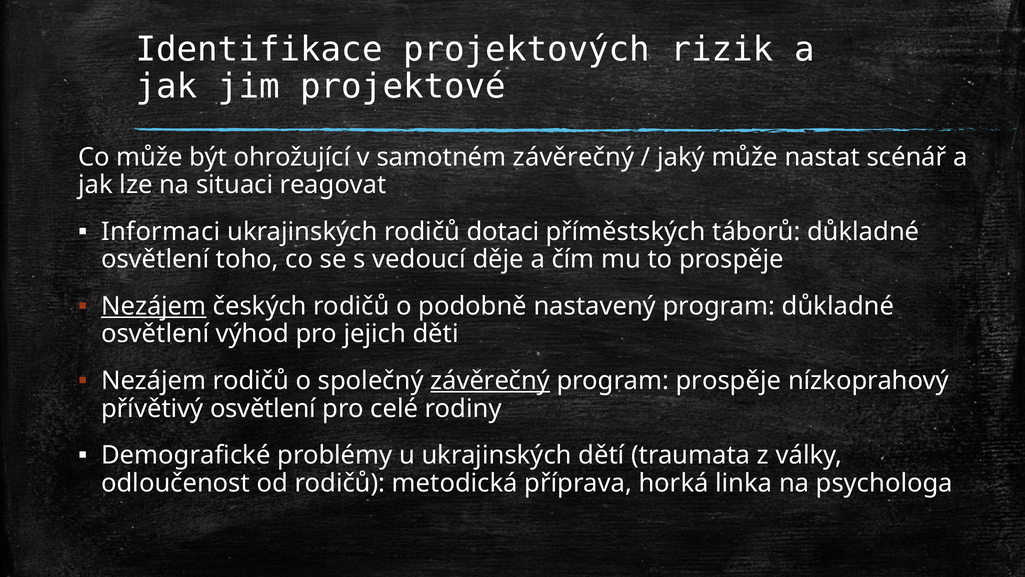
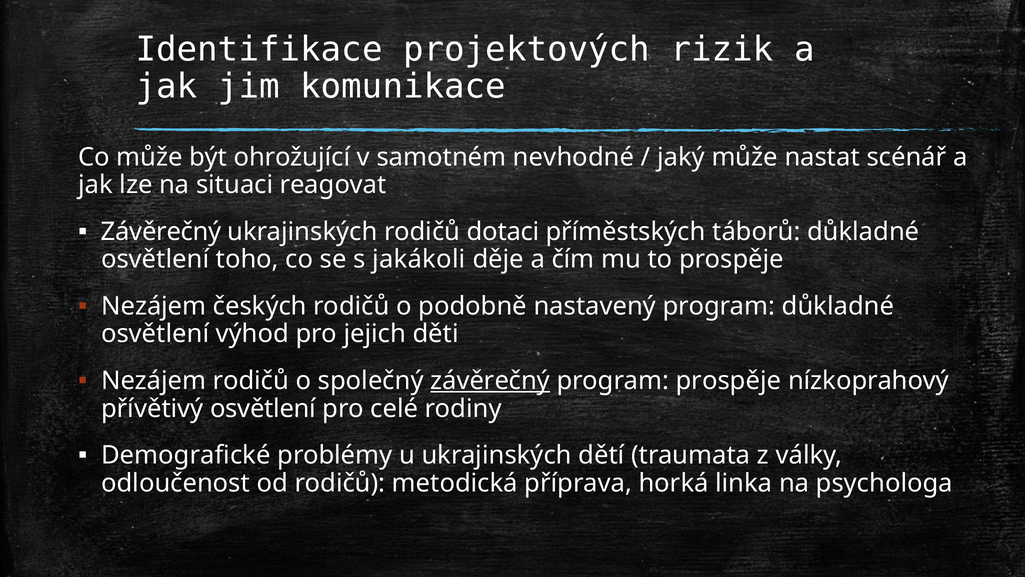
projektové: projektové -> komunikace
samotném závěrečný: závěrečný -> nevhodné
Informaci at (161, 232): Informaci -> Závěrečný
vedoucí: vedoucí -> jakákoli
Nezájem at (154, 306) underline: present -> none
